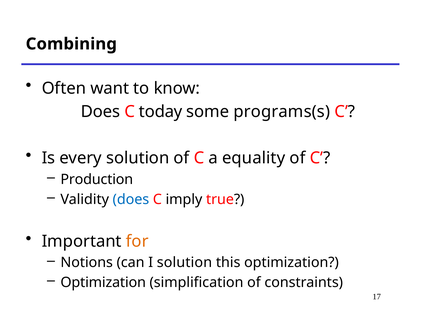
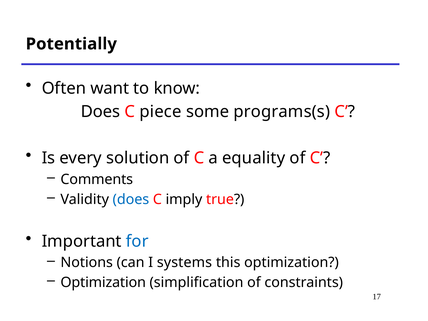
Combining: Combining -> Potentially
today: today -> piece
Production: Production -> Comments
for colour: orange -> blue
I solution: solution -> systems
